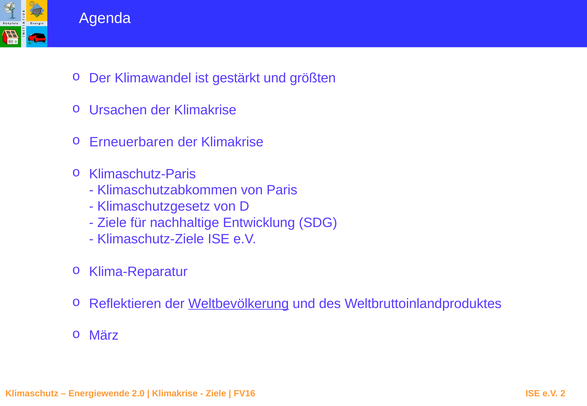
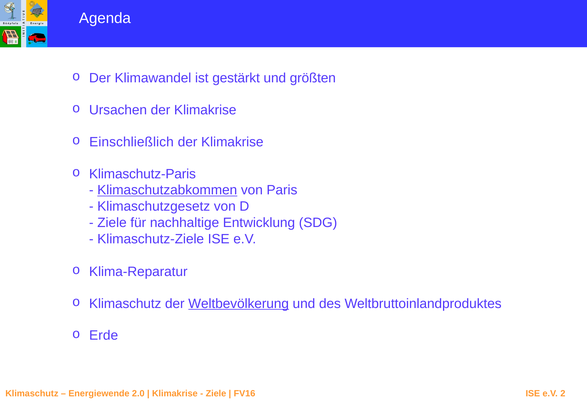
Erneuerbaren: Erneuerbaren -> Einschließlich
Klimaschutzabkommen underline: none -> present
Reflektieren at (125, 304): Reflektieren -> Klimaschutz
März: März -> Erde
